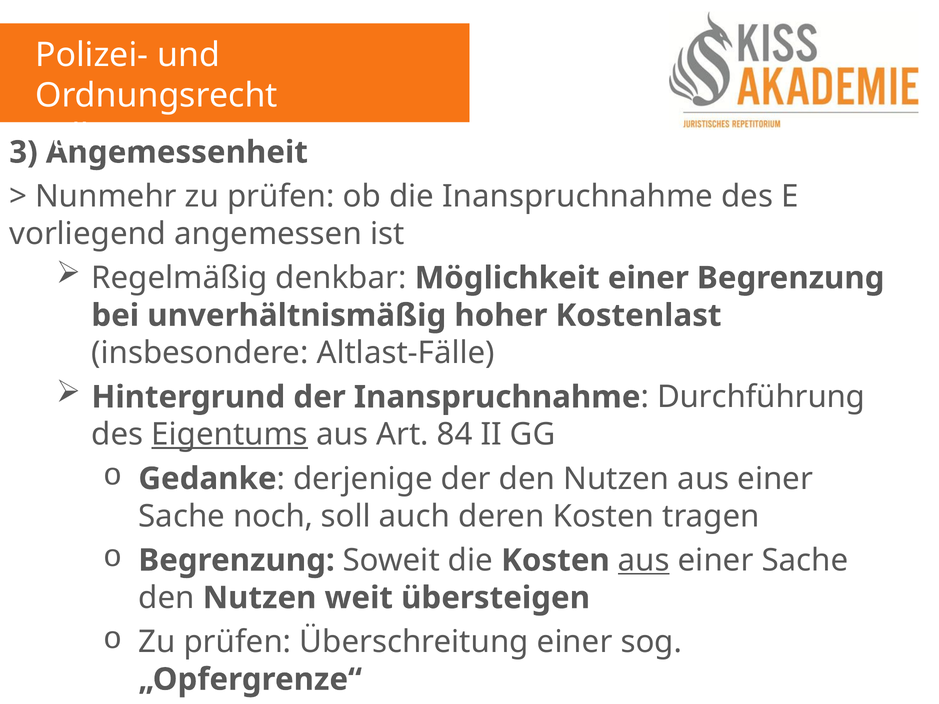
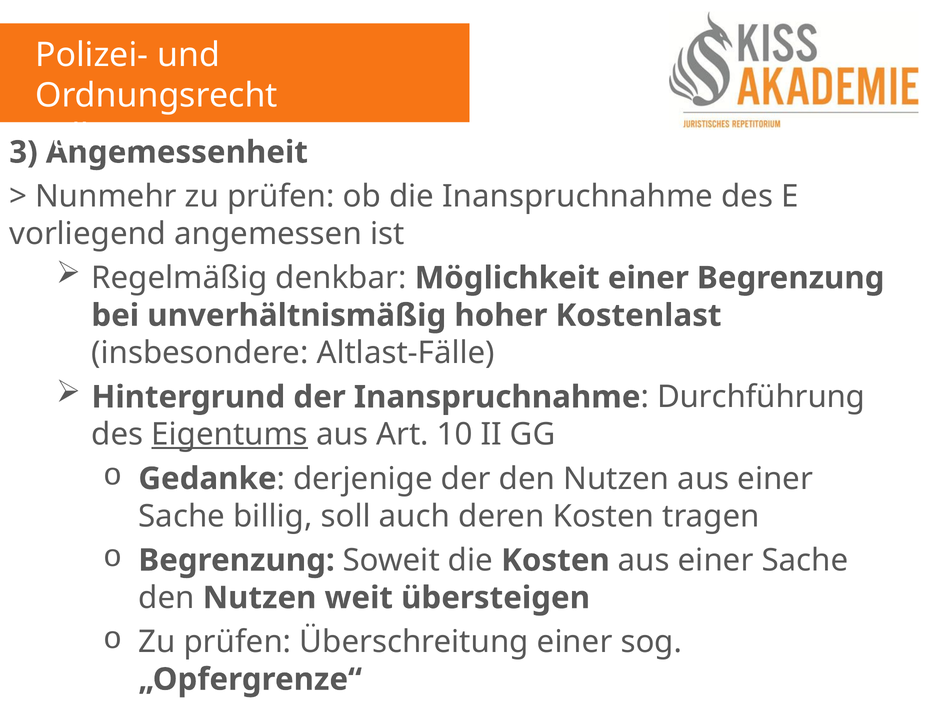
84: 84 -> 10
noch: noch -> billig
aus at (644, 560) underline: present -> none
